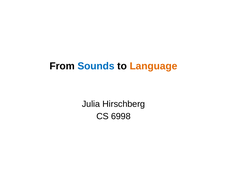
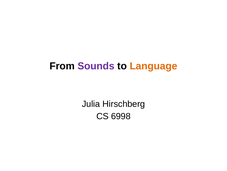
Sounds colour: blue -> purple
